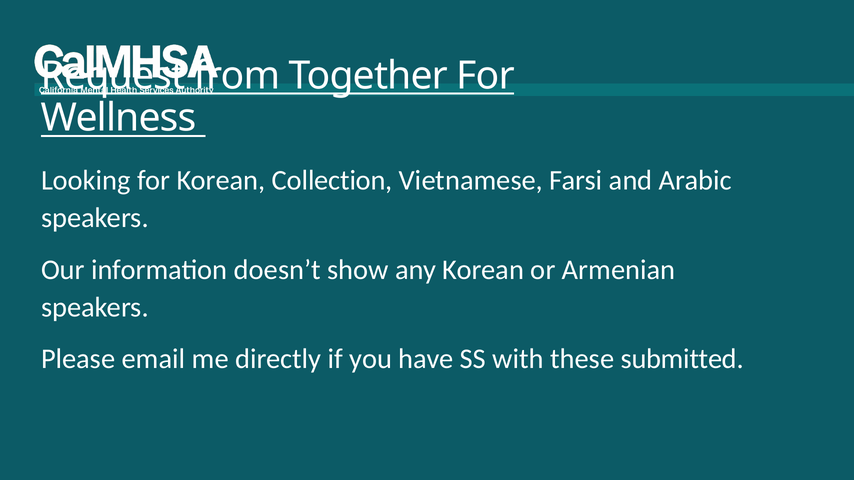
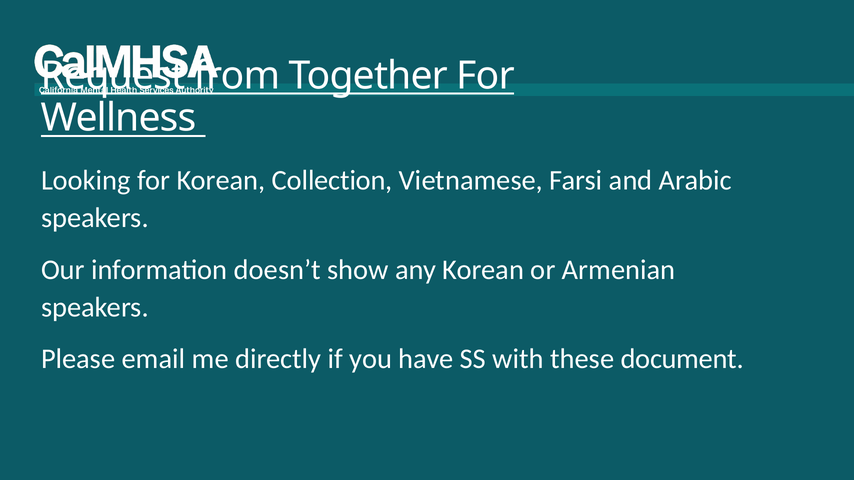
submitted: submitted -> document
